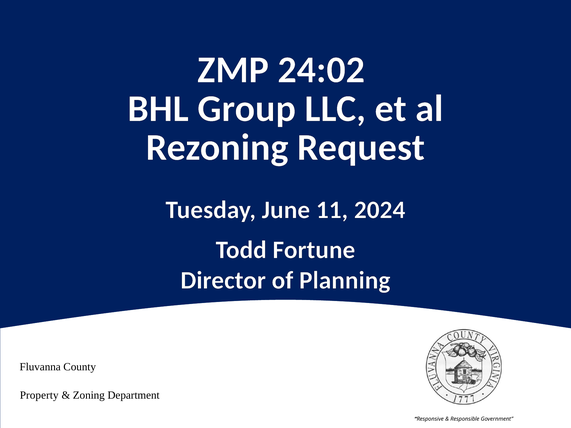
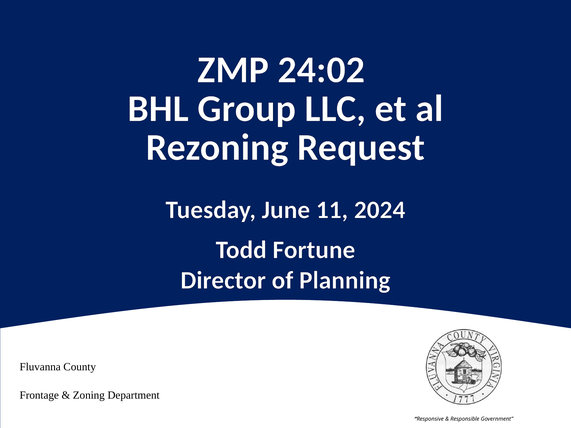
Property: Property -> Frontage
